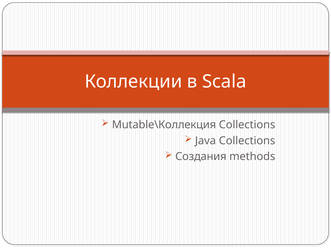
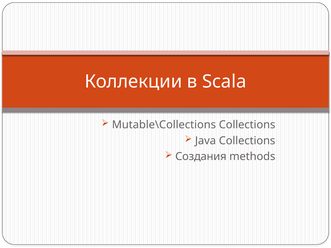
Mutable\Коллекция: Mutable\Коллекция -> Mutable\Collections
